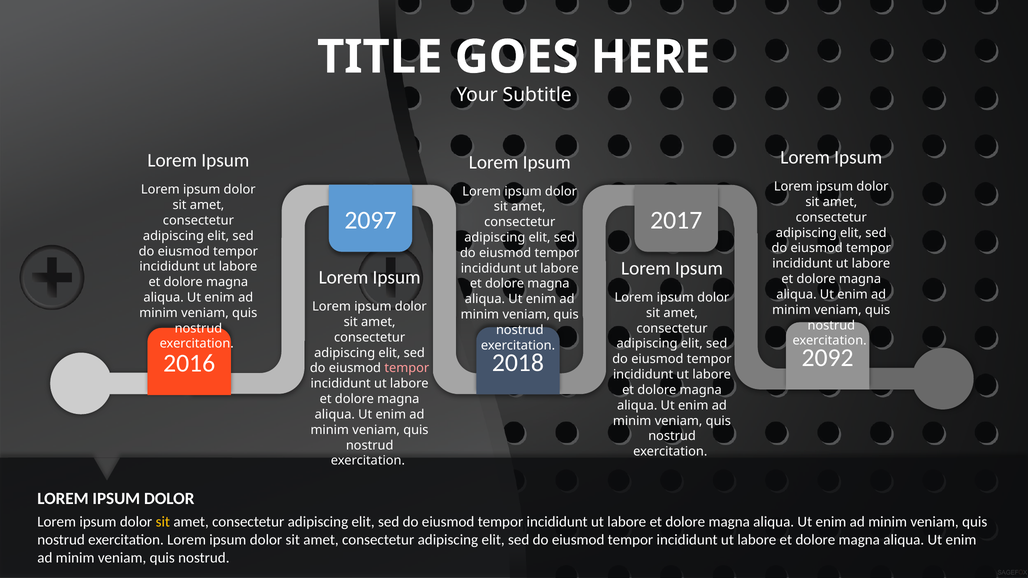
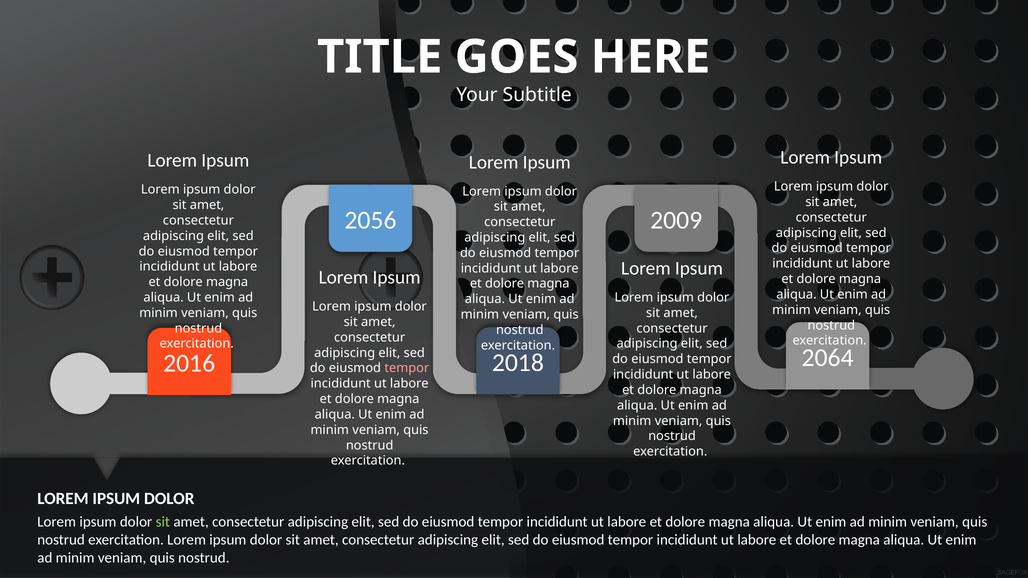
2097: 2097 -> 2056
2017: 2017 -> 2009
2092: 2092 -> 2064
sit at (163, 522) colour: yellow -> light green
